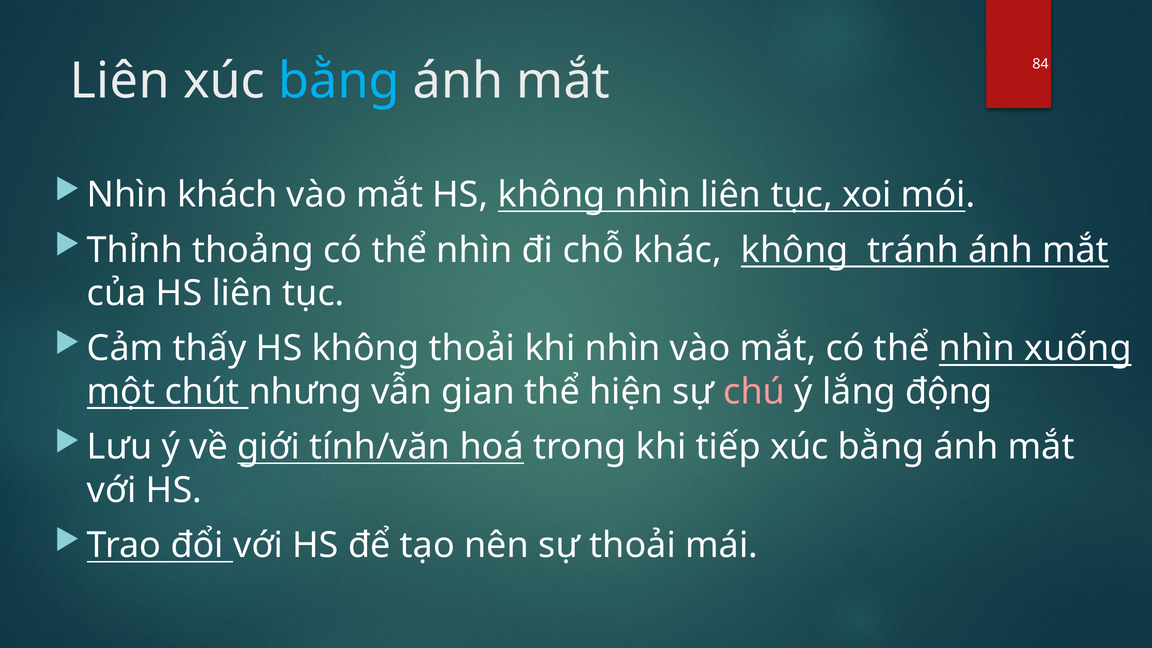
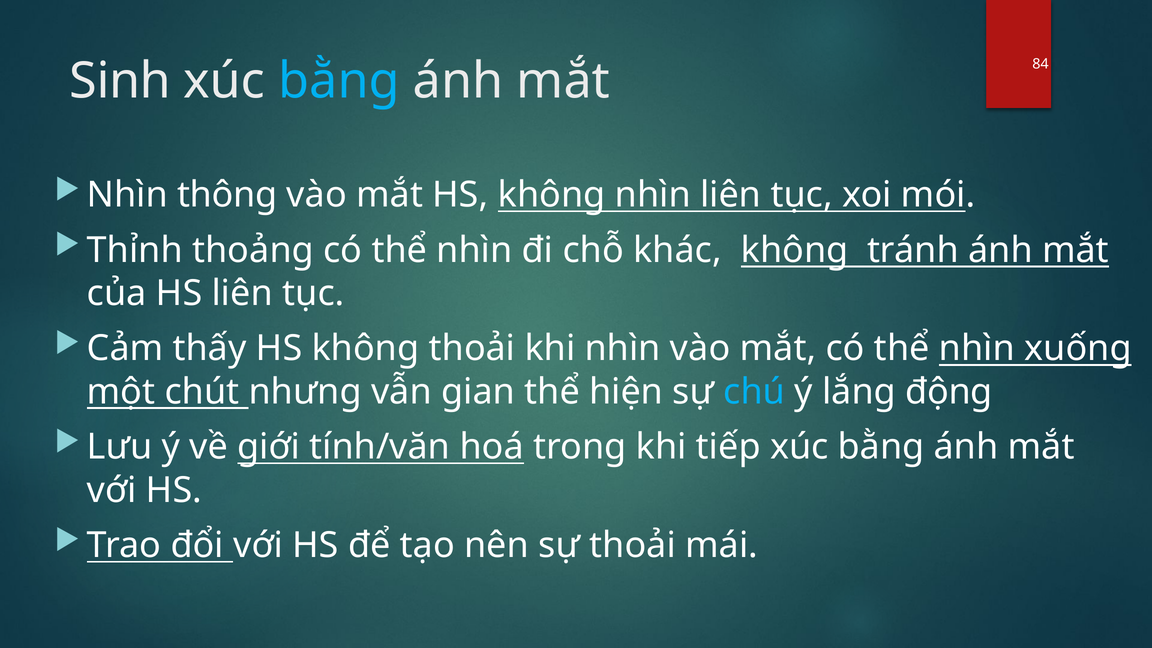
Liên at (120, 81): Liên -> Sinh
khách: khách -> thông
chú colour: pink -> light blue
